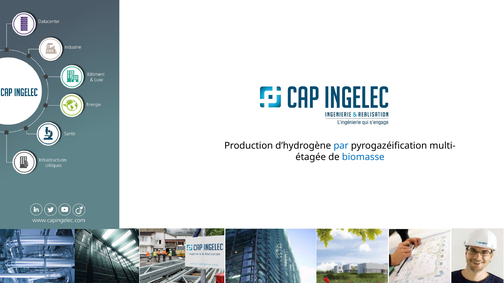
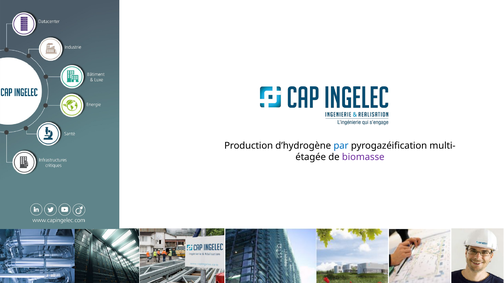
biomasse colour: blue -> purple
